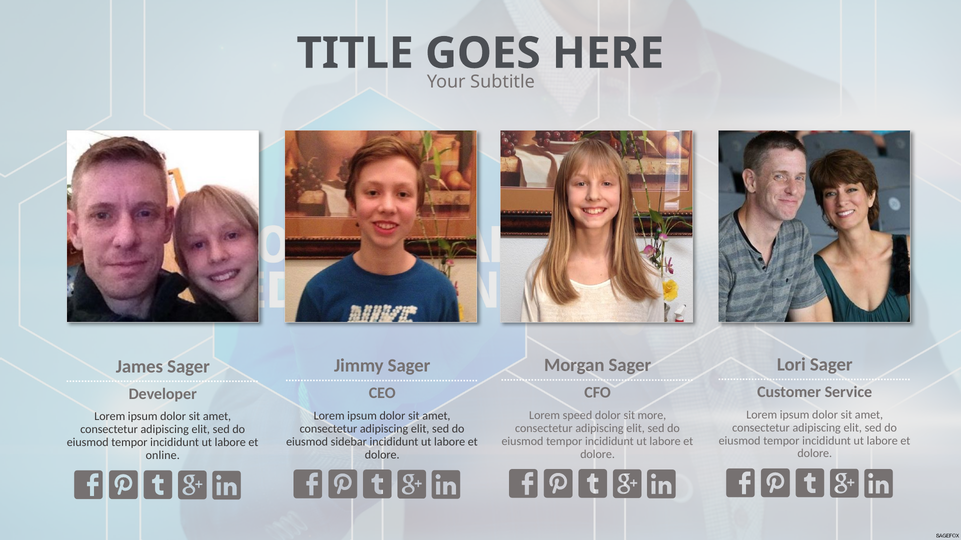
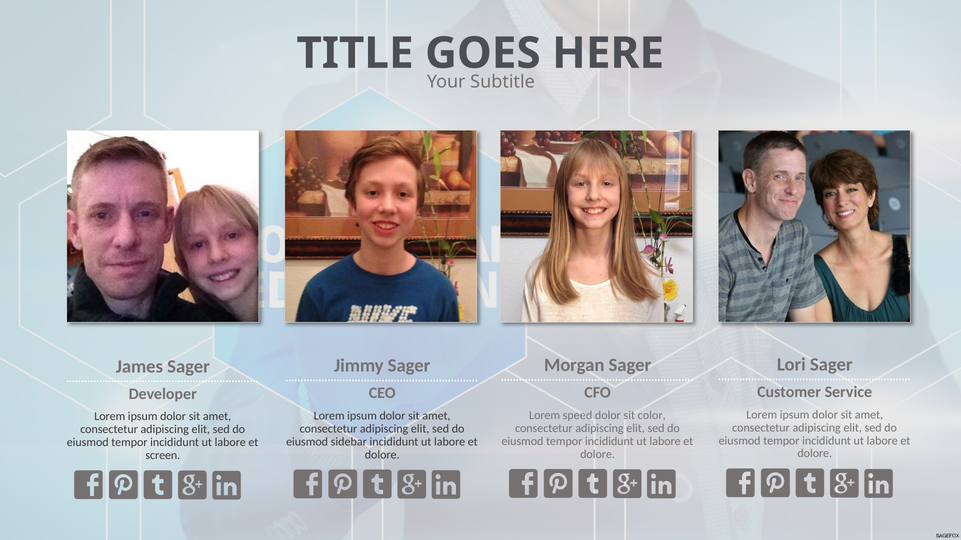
more: more -> color
online: online -> screen
